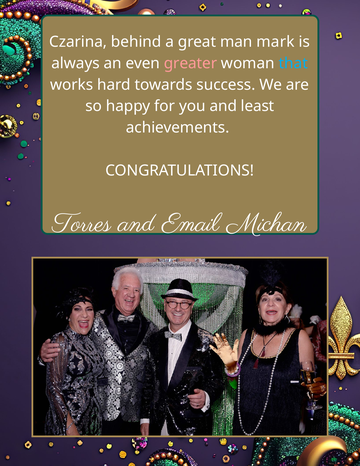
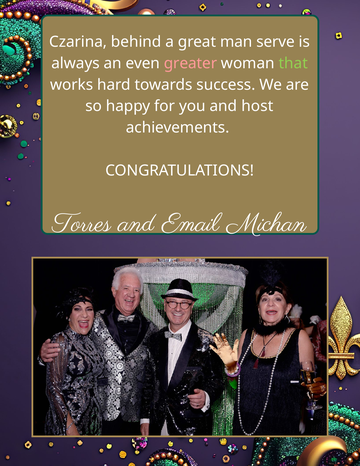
mark: mark -> serve
that colour: light blue -> light green
least: least -> host
